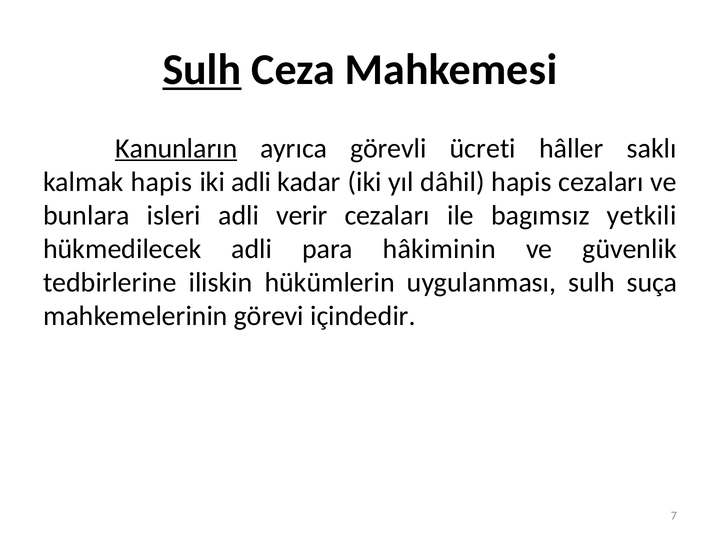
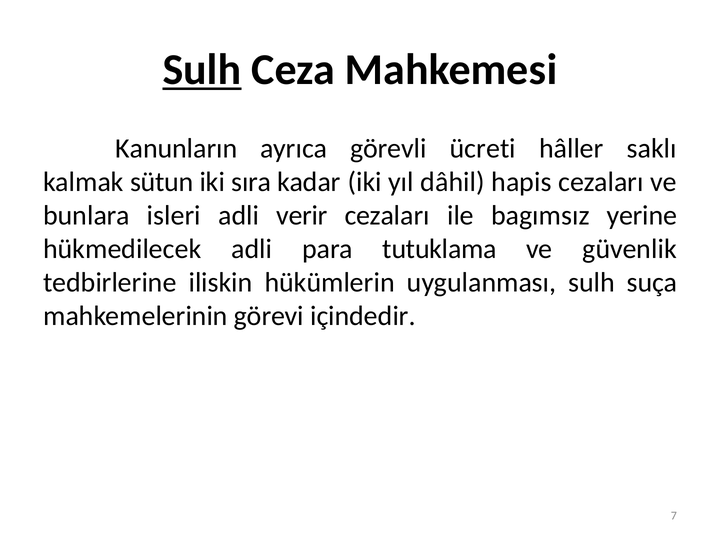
Kanunların underline: present -> none
kalmak hapis: hapis -> sütun
iki adli: adli -> sıra
yetkili: yetkili -> yerine
hâkiminin: hâkiminin -> tutuklama
